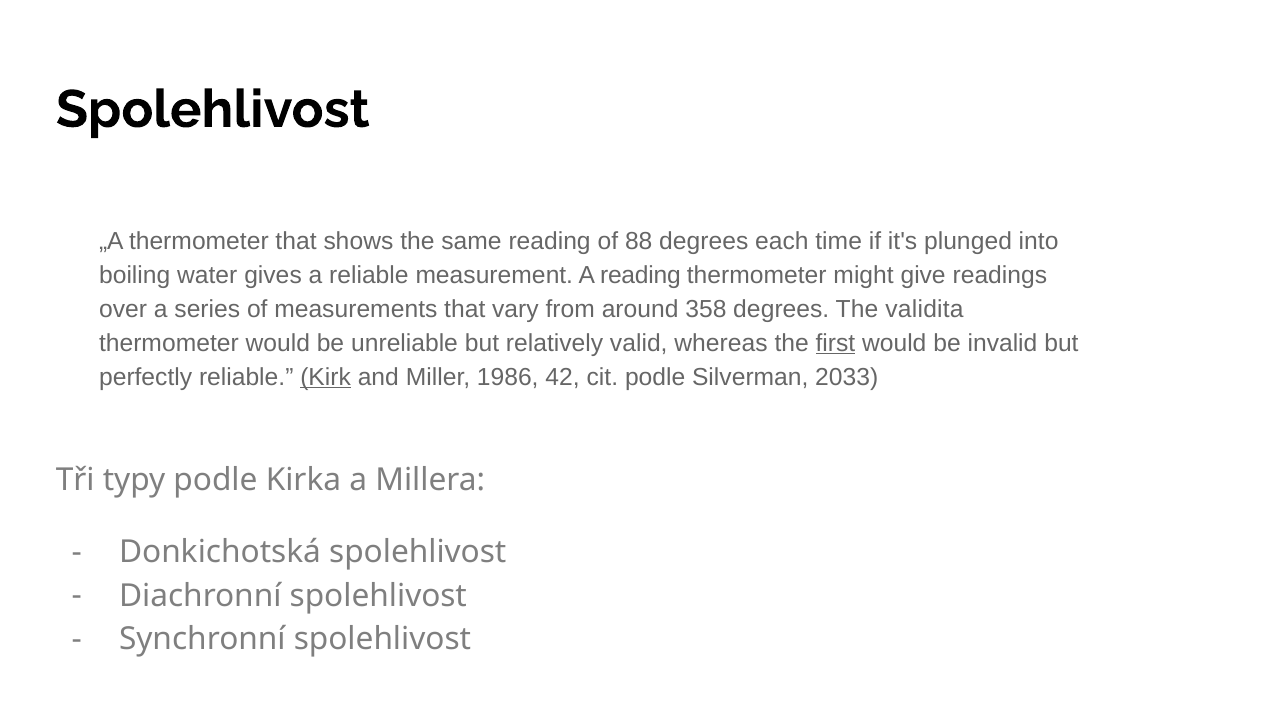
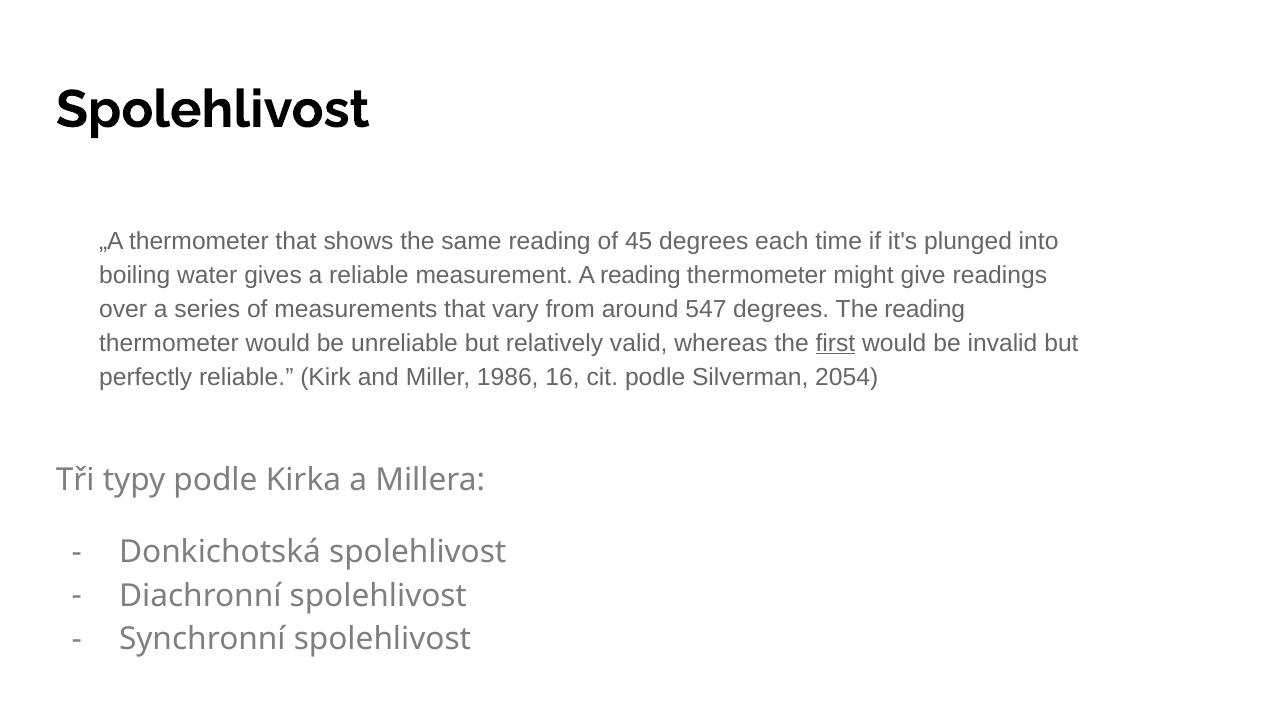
88: 88 -> 45
358: 358 -> 547
The validita: validita -> reading
Kirk underline: present -> none
42: 42 -> 16
2033: 2033 -> 2054
